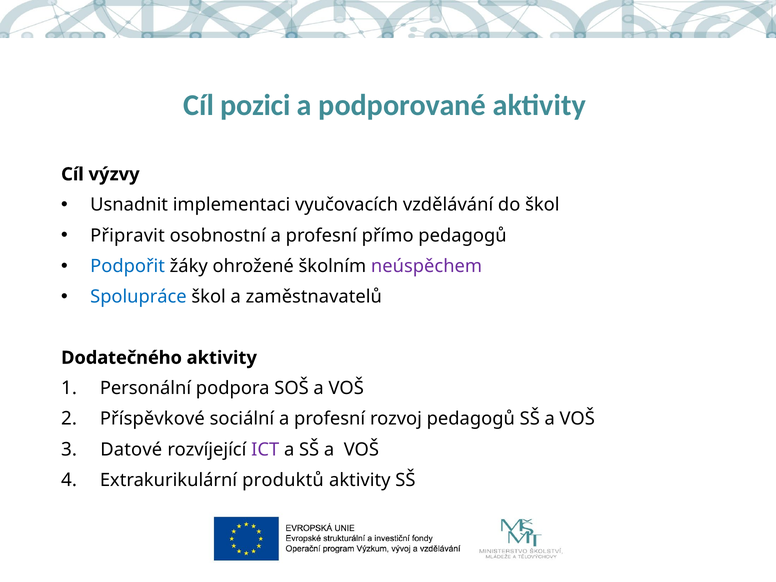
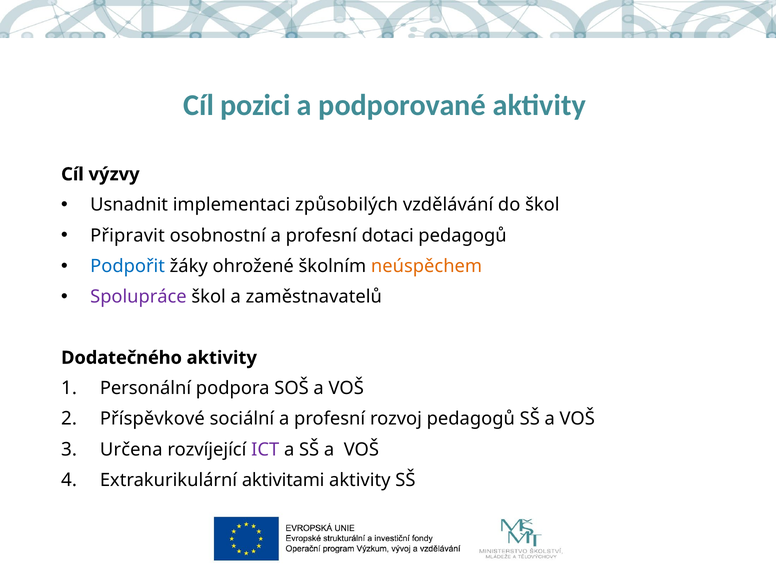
vyučovacích: vyučovacích -> způsobilých
přímo: přímo -> dotaci
neúspěchem colour: purple -> orange
Spolupráce colour: blue -> purple
Datové: Datové -> Určena
produktů: produktů -> aktivitami
